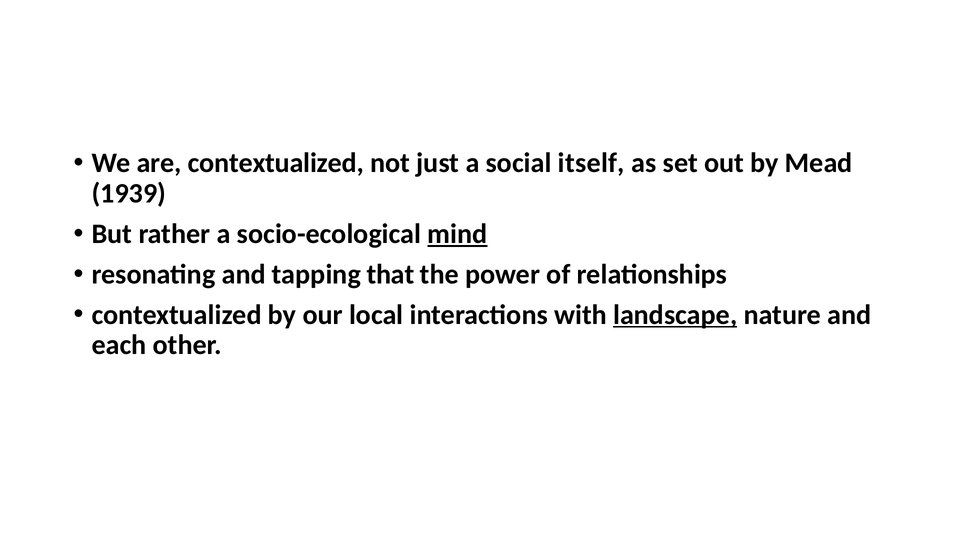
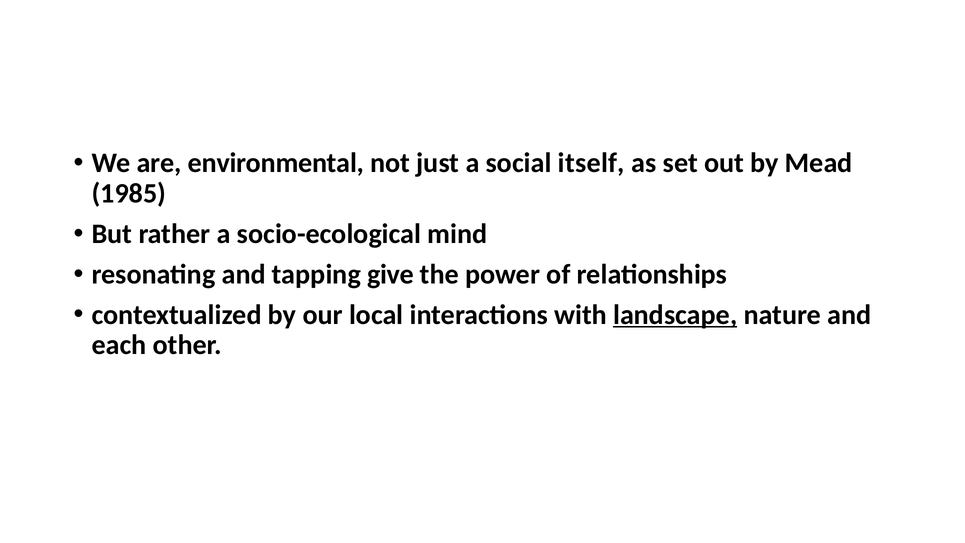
are contextualized: contextualized -> environmental
1939: 1939 -> 1985
mind underline: present -> none
that: that -> give
